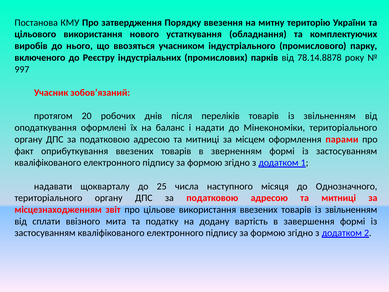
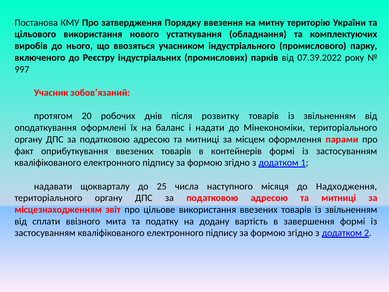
78.14.8878: 78.14.8878 -> 07.39.2022
переліків: переліків -> розвитку
зверненням: зверненням -> контейнерів
Однозначного: Однозначного -> Надходження
